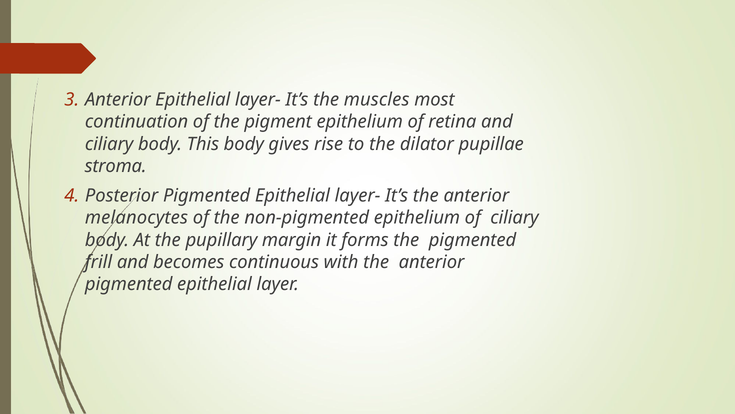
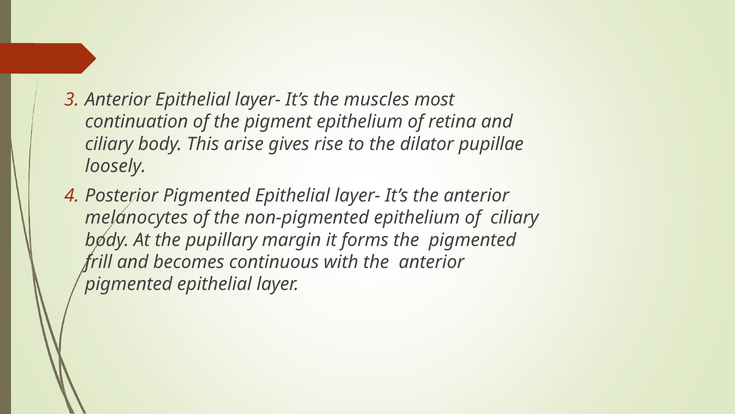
This body: body -> arise
stroma: stroma -> loosely
